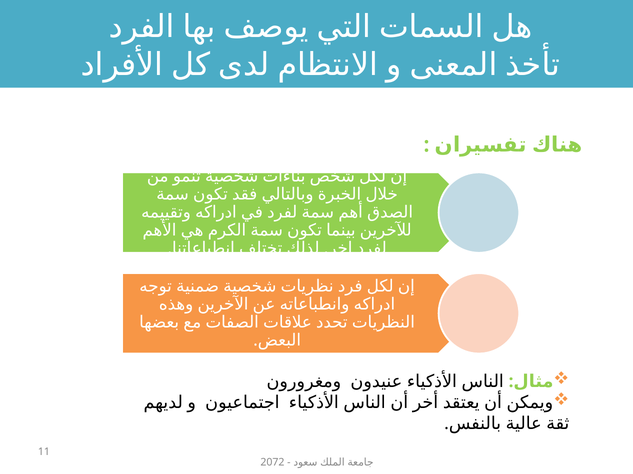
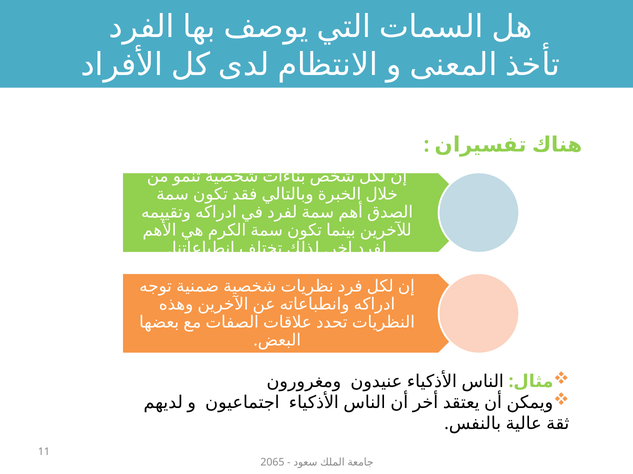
2072: 2072 -> 2065
